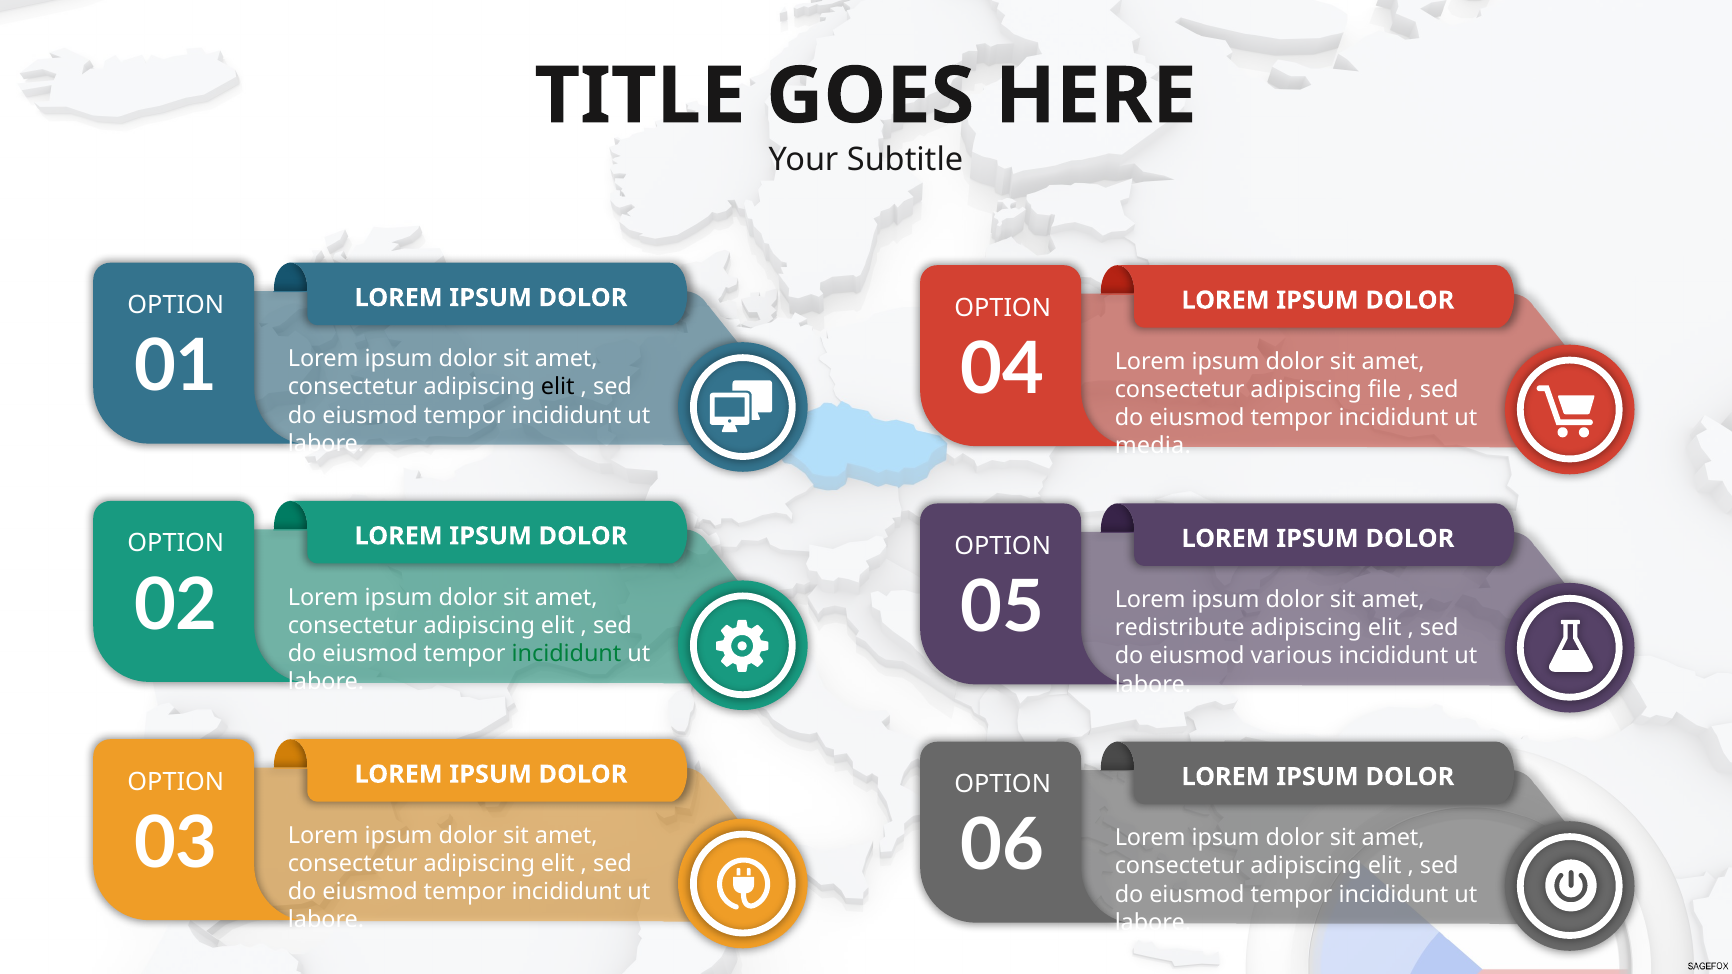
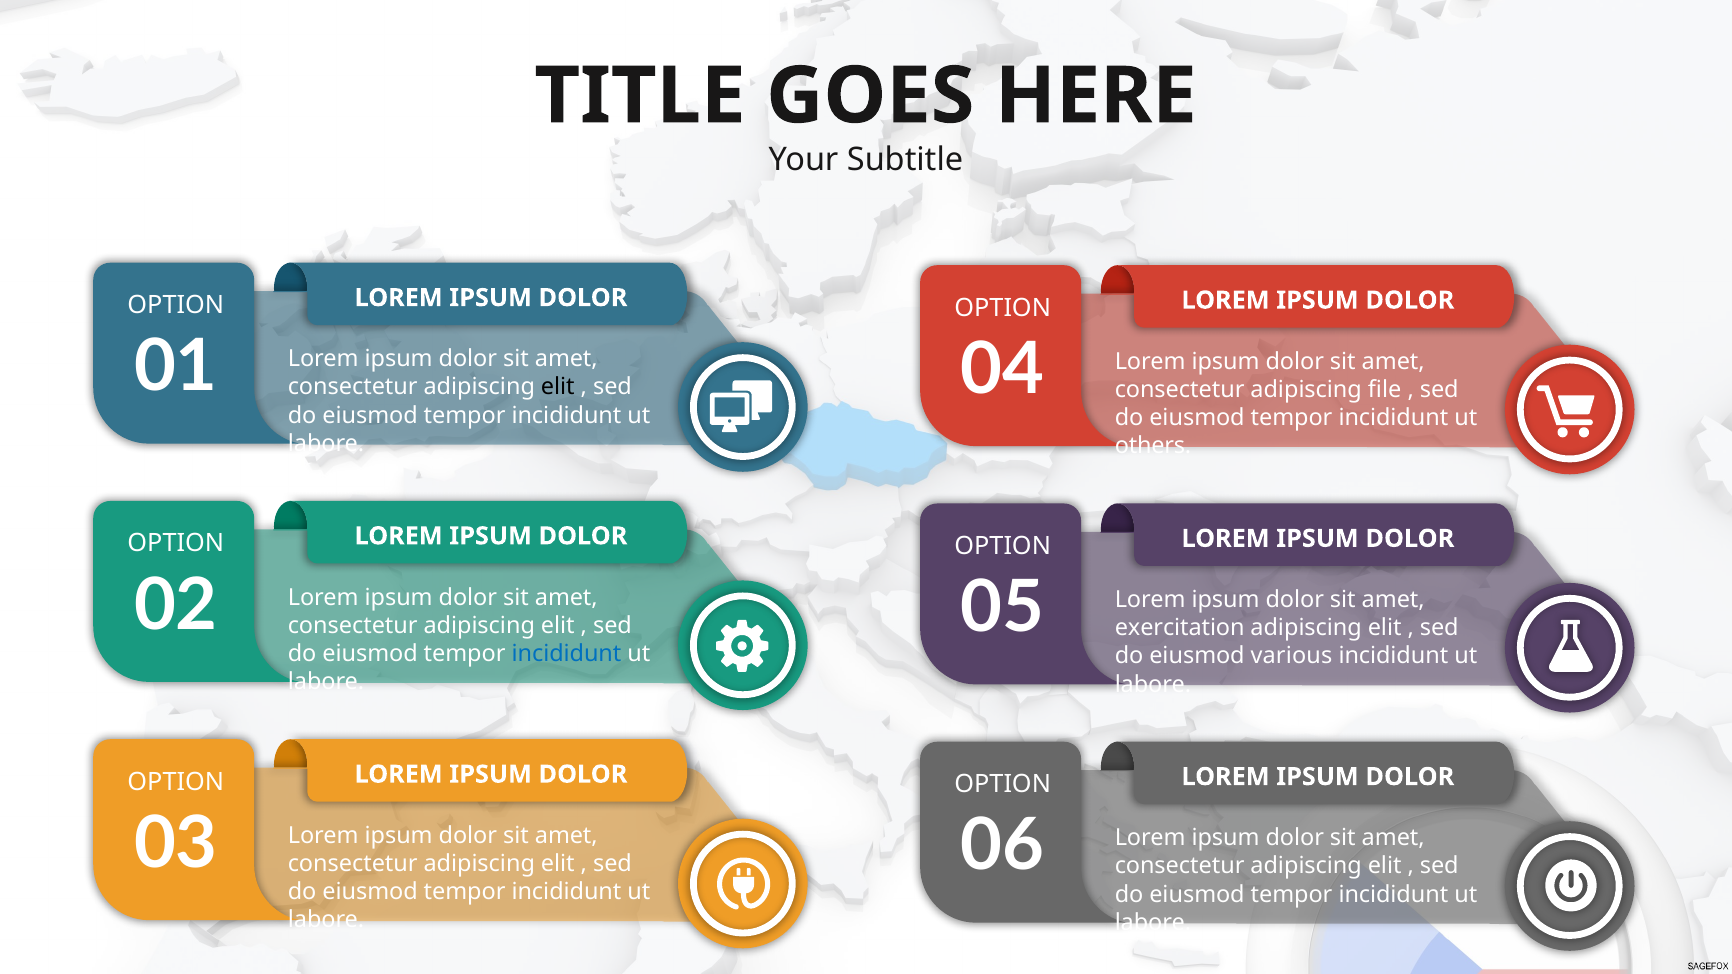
media: media -> others
redistribute: redistribute -> exercitation
incididunt at (567, 654) colour: green -> blue
